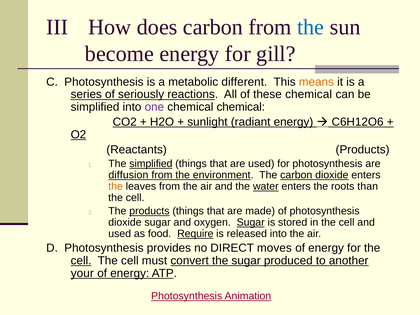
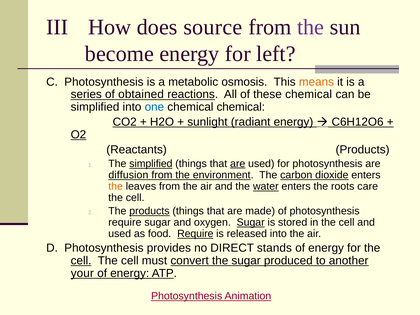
does carbon: carbon -> source
the at (311, 27) colour: blue -> purple
gill: gill -> left
different: different -> osmosis
seriously: seriously -> obtained
one colour: purple -> blue
are at (238, 164) underline: none -> present
than: than -> care
dioxide at (125, 222): dioxide -> require
moves: moves -> stands
